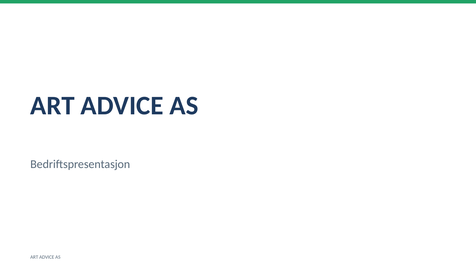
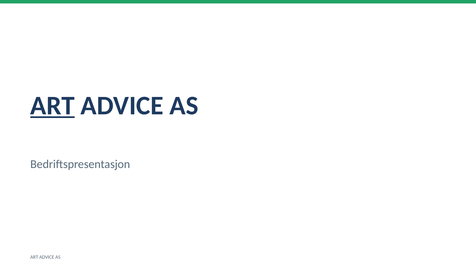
ART at (52, 106) underline: none -> present
